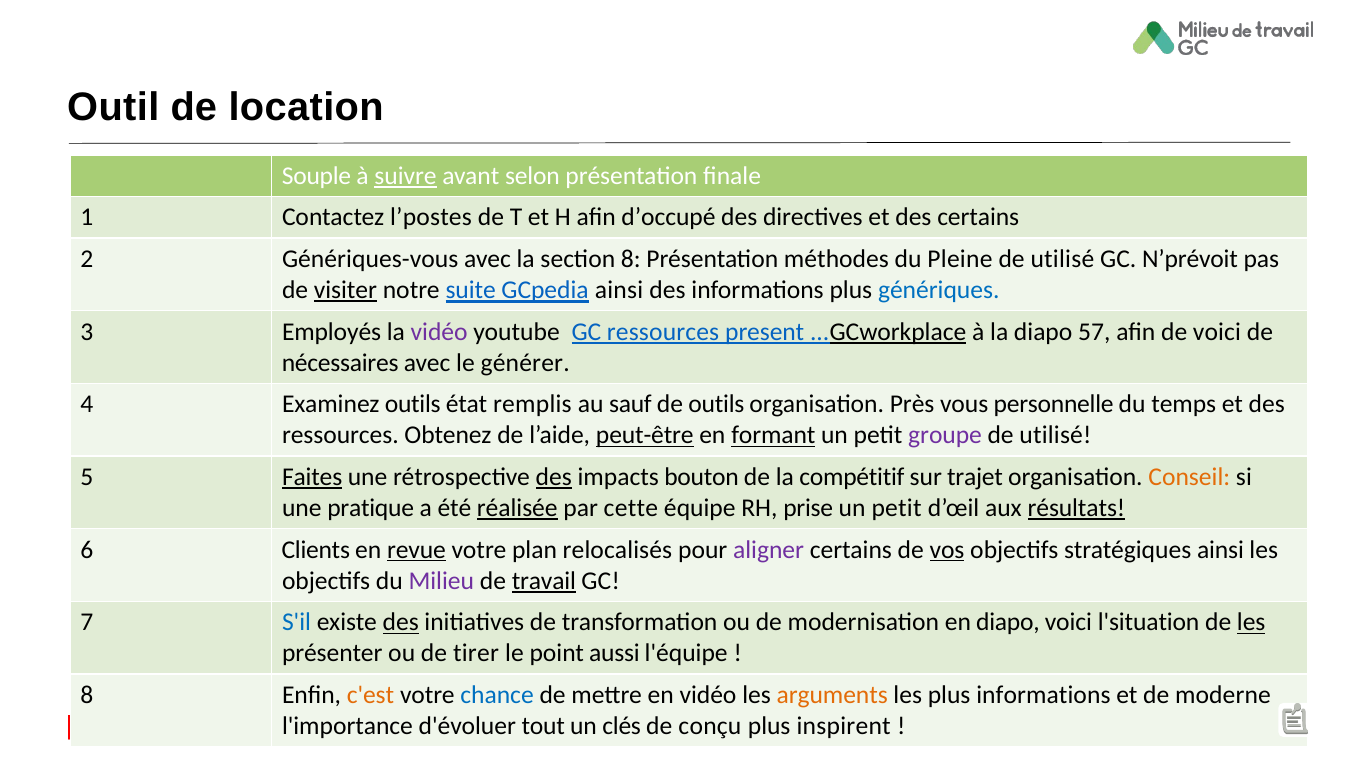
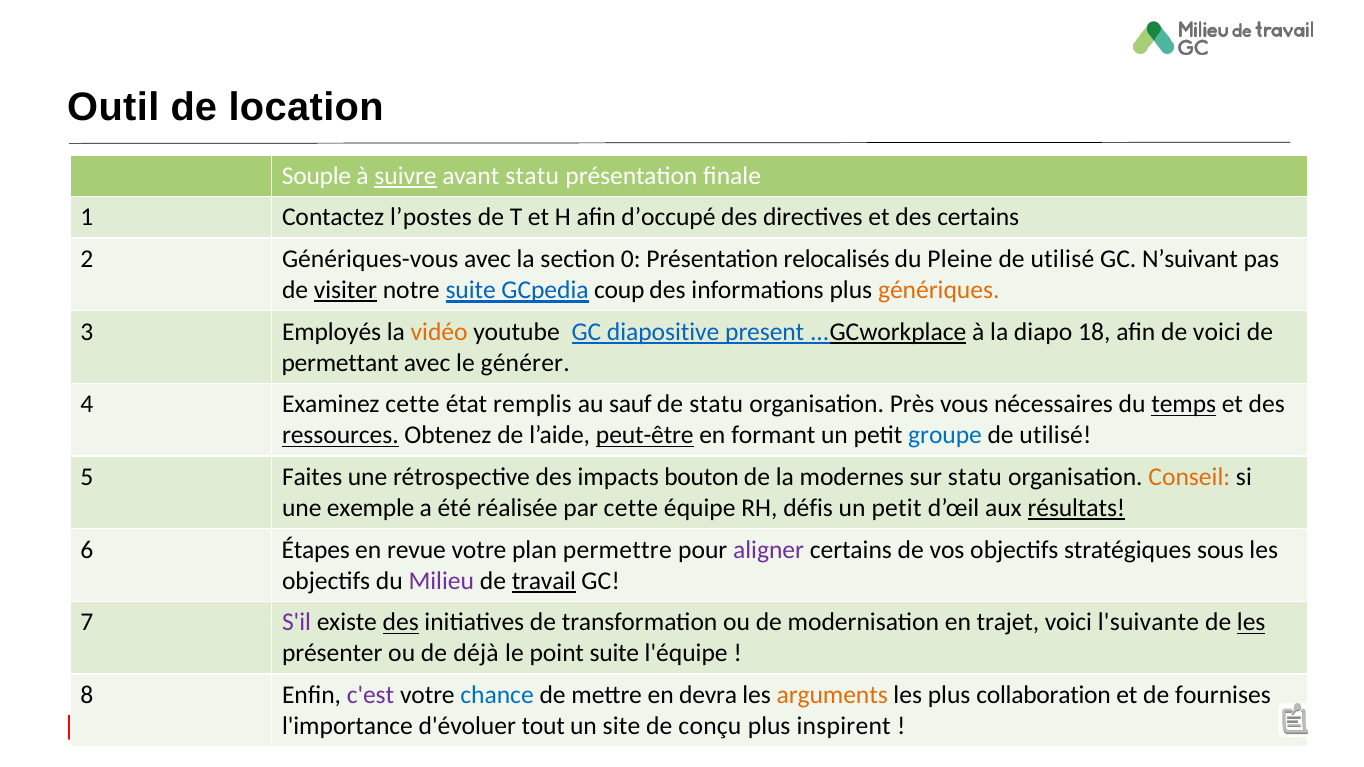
avant selon: selon -> statu
section 8: 8 -> 0
méthodes: méthodes -> relocalisés
N’prévoit: N’prévoit -> N’suivant
GCpedia ainsi: ainsi -> coup
génériques colour: blue -> orange
vidéo at (439, 332) colour: purple -> orange
GC ressources: ressources -> diapositive
57: 57 -> 18
nécessaires: nécessaires -> permettant
Examinez outils: outils -> cette
de outils: outils -> statu
personnelle: personnelle -> nécessaires
temps underline: none -> present
ressources at (340, 436) underline: none -> present
formant underline: present -> none
groupe colour: purple -> blue
Faites underline: present -> none
des at (554, 477) underline: present -> none
compétitif: compétitif -> modernes
sur trajet: trajet -> statu
pratique: pratique -> exemple
réalisée underline: present -> none
prise: prise -> défis
Clients: Clients -> Étapes
revue underline: present -> none
relocalisés: relocalisés -> permettre
vos underline: present -> none
stratégiques ainsi: ainsi -> sous
S'il colour: blue -> purple
en diapo: diapo -> trajet
l'situation: l'situation -> l'suivante
tirer: tirer -> déjà
point aussi: aussi -> suite
c'est colour: orange -> purple
en vidéo: vidéo -> devra
plus informations: informations -> collaboration
moderne: moderne -> fournises
clés: clés -> site
